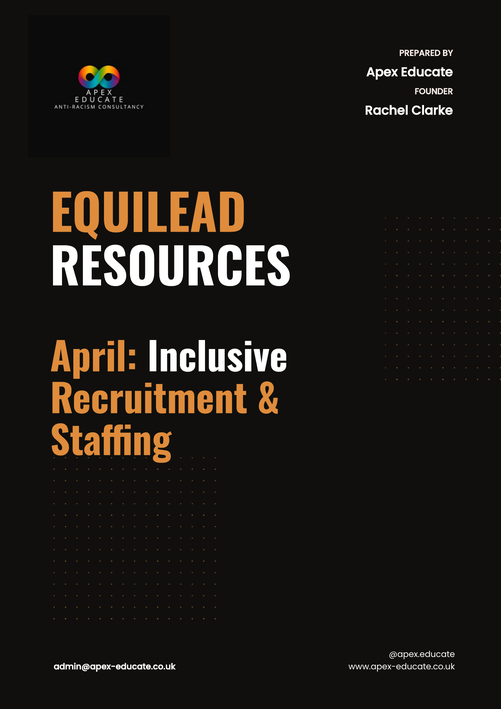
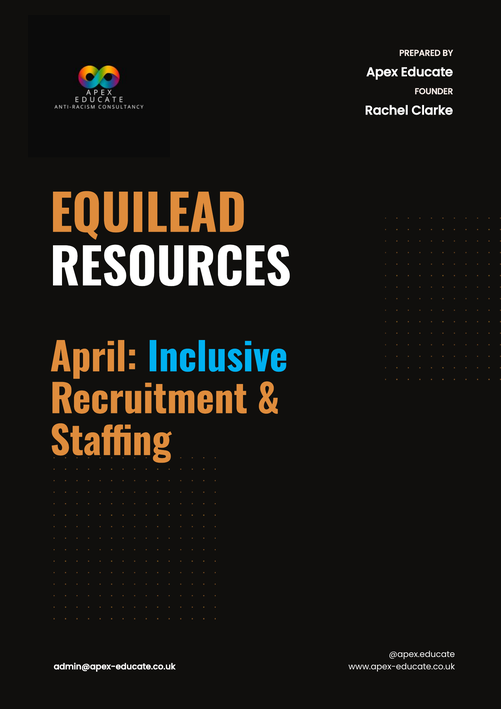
Inclusive colour: white -> light blue
